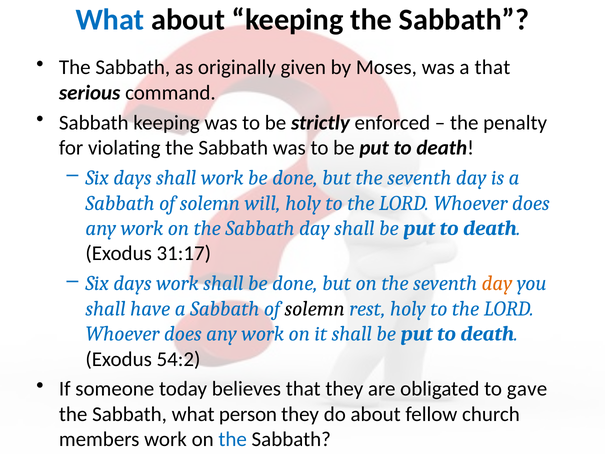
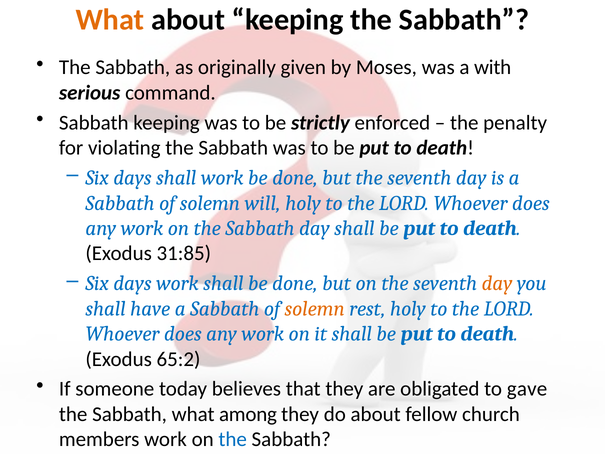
What at (110, 20) colour: blue -> orange
a that: that -> with
31:17: 31:17 -> 31:85
solemn at (315, 308) colour: black -> orange
54:2: 54:2 -> 65:2
person: person -> among
